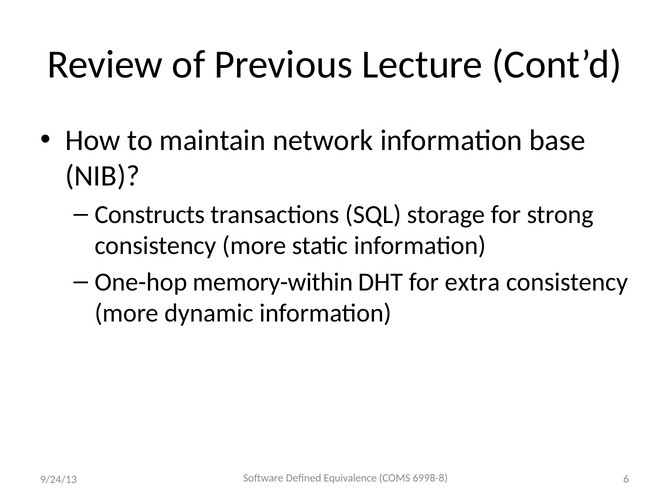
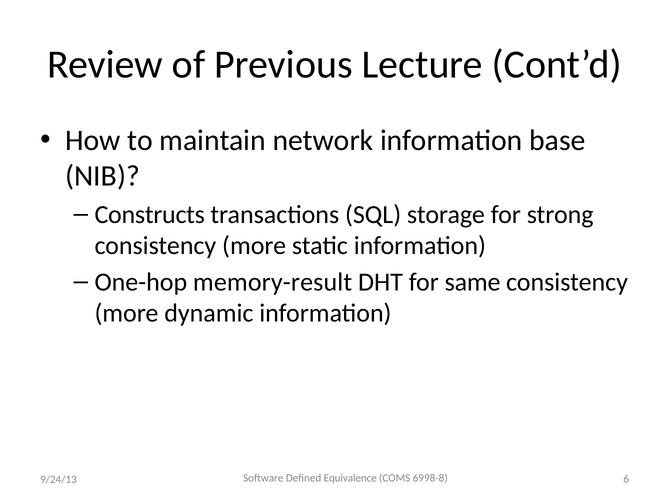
memory-within: memory-within -> memory-result
extra: extra -> same
